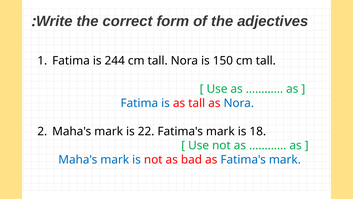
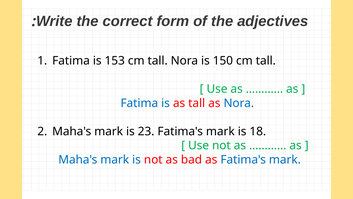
244: 244 -> 153
22: 22 -> 23
